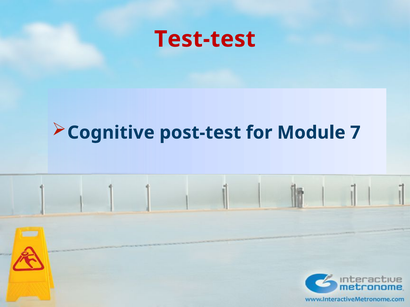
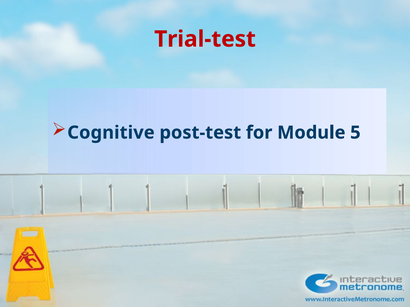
Test-test: Test-test -> Trial-test
7: 7 -> 5
